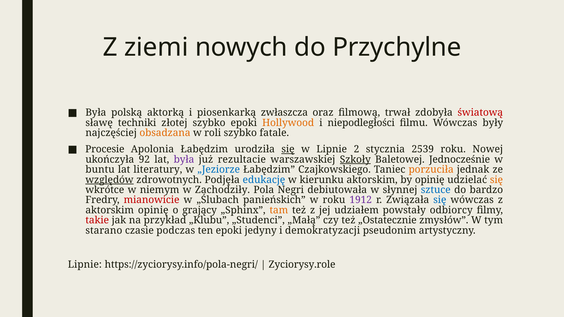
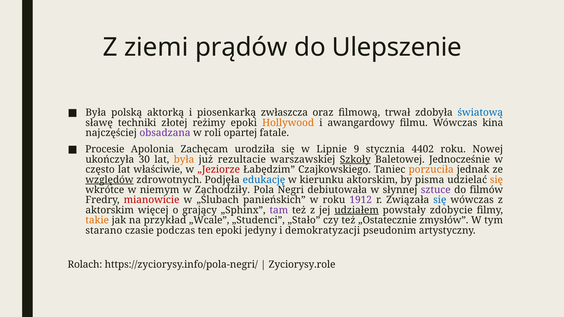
nowych: nowych -> prądów
Przychylne: Przychylne -> Ulepszenie
światową colour: red -> blue
złotej szybko: szybko -> reżimy
niepodległości: niepodległości -> awangardowy
były: były -> kina
obsadzana colour: orange -> purple
roli szybko: szybko -> opartej
Apolonia Łabędzim: Łabędzim -> Zachęcam
się at (288, 149) underline: present -> none
2: 2 -> 9
2539: 2539 -> 4402
92: 92 -> 30
była at (184, 160) colour: purple -> orange
buntu: buntu -> często
literatury: literatury -> właściwie
„Jeziorze colour: blue -> red
by opinię: opinię -> pisma
sztuce colour: blue -> purple
bardzo: bardzo -> filmów
aktorskim opinię: opinię -> więcej
tam colour: orange -> purple
udziałem underline: none -> present
odbiorcy: odbiorcy -> zdobycie
takie colour: red -> orange
„Klubu: „Klubu -> „Wcale
„Małą: „Małą -> „Stało
Lipnie at (85, 265): Lipnie -> Rolach
